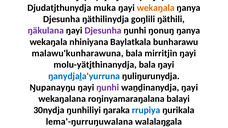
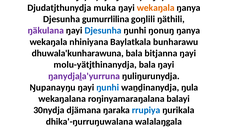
ŋäthilinydja: ŋäthilinydja -> gumurrlilina
Djesunha at (103, 31) colour: purple -> blue
malawu'kunharawuna: malawu'kunharawuna -> dhuwala'kunharawuna
mirritjin: mirritjin -> bitjanna
ŋanydjaḻa'yurruna colour: blue -> purple
ŋunhi at (108, 88) colour: purple -> blue
waṉḏinanydja ŋayi: ŋayi -> ŋula
ŋunhiliyi: ŋunhiliyi -> djämana
lema'-ŋurruŋuwalana: lema'-ŋurruŋuwalana -> dhika'-ŋurruŋuwalana
